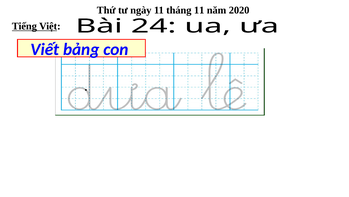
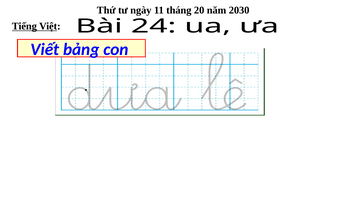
tháng 11: 11 -> 20
2020: 2020 -> 2030
